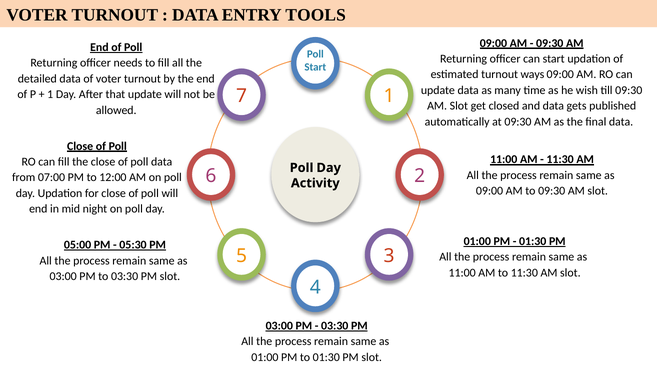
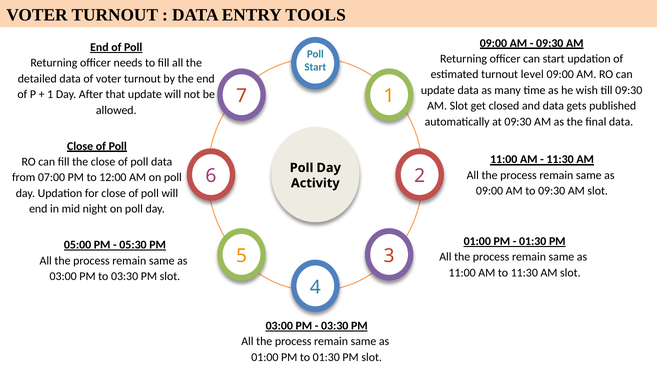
ways: ways -> level
